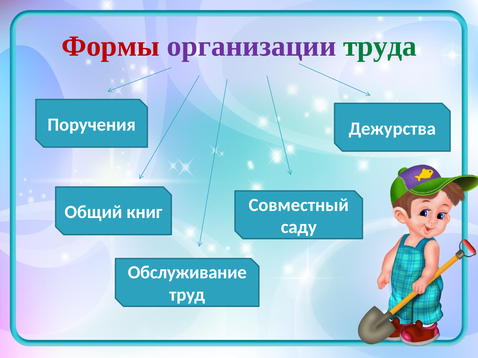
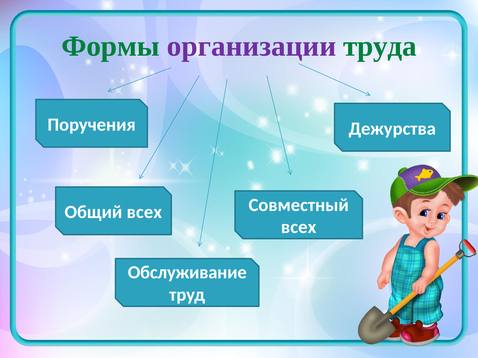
Формы colour: red -> green
Общий книг: книг -> всех
саду at (299, 228): саду -> всех
